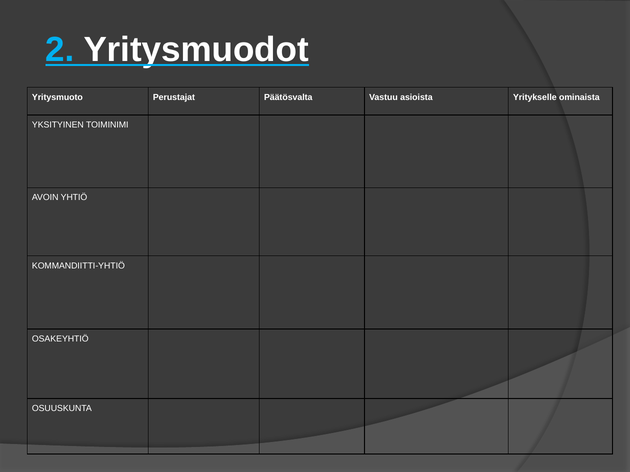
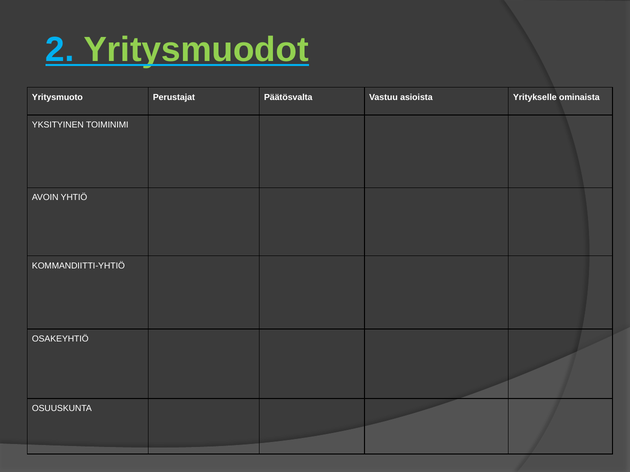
Yritysmuodot colour: white -> light green
